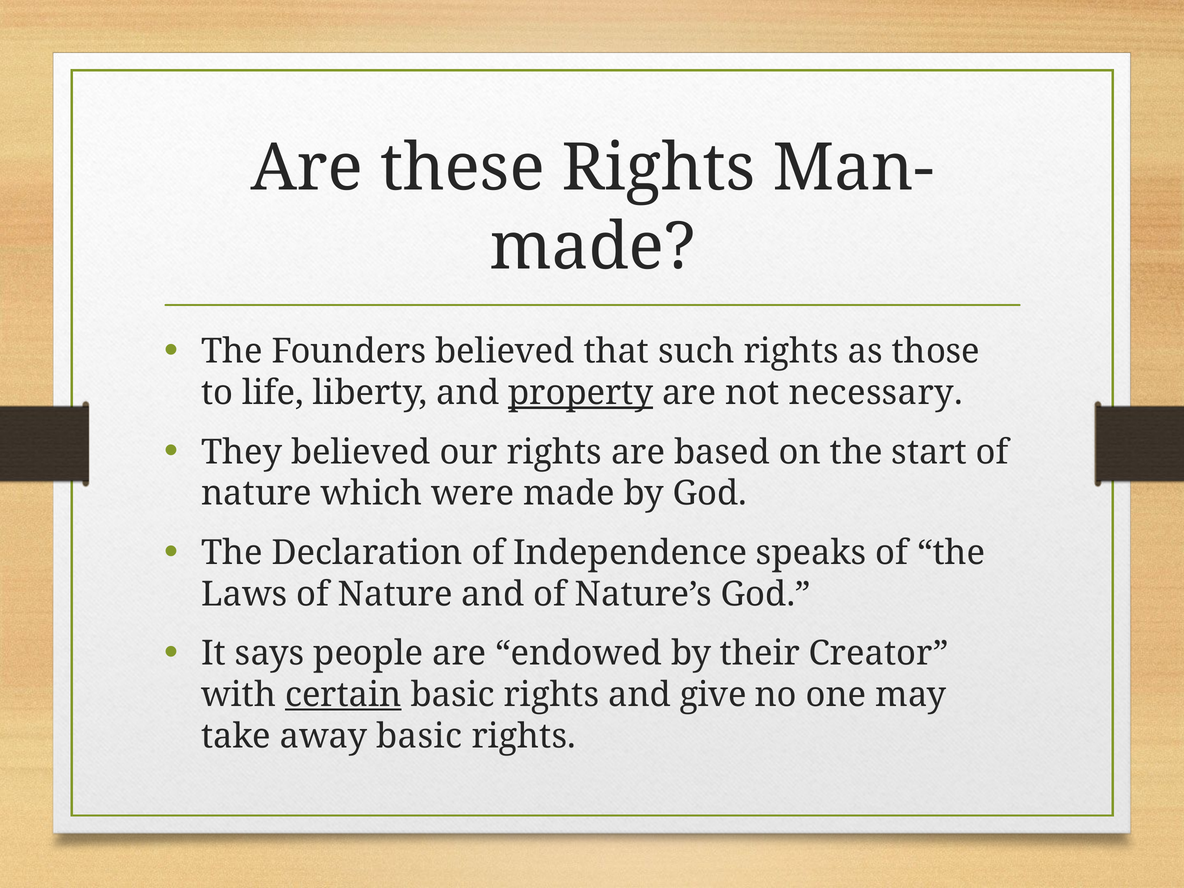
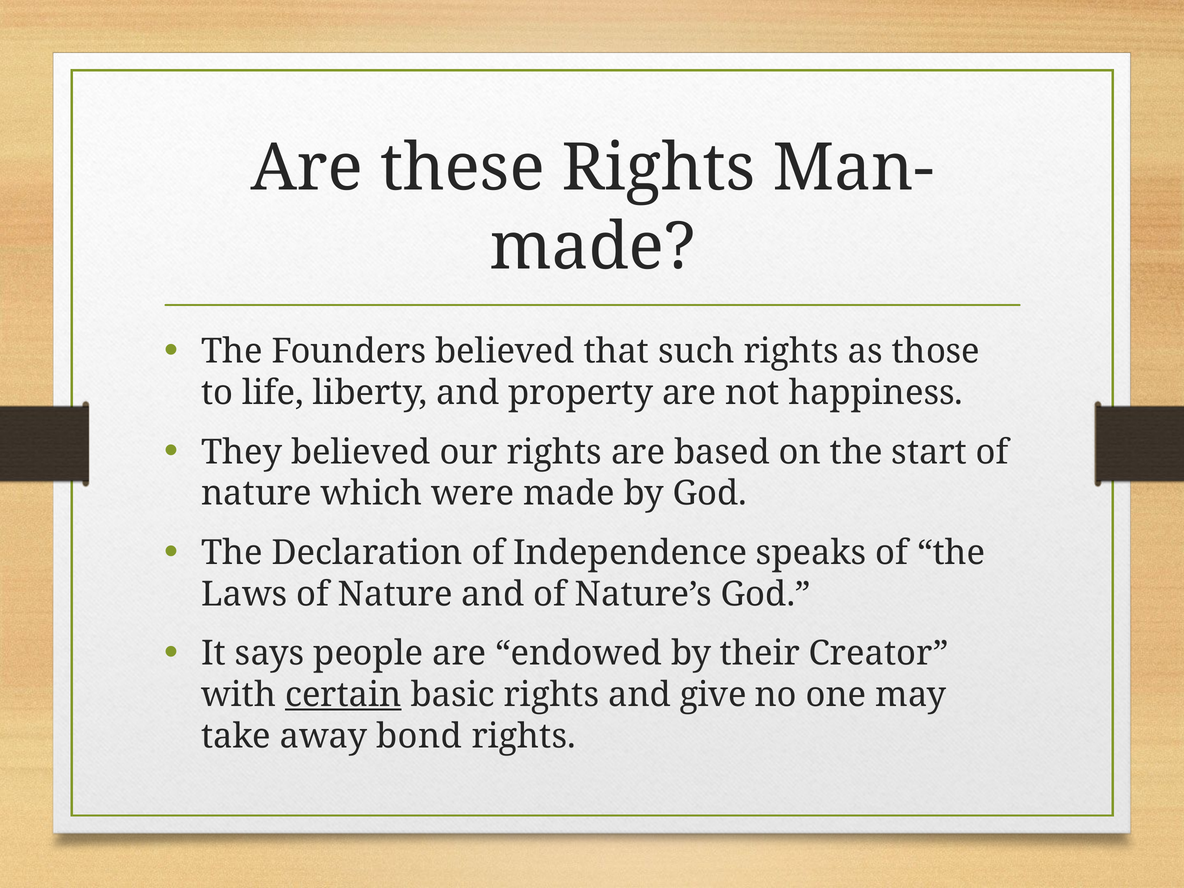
property underline: present -> none
necessary: necessary -> happiness
away basic: basic -> bond
